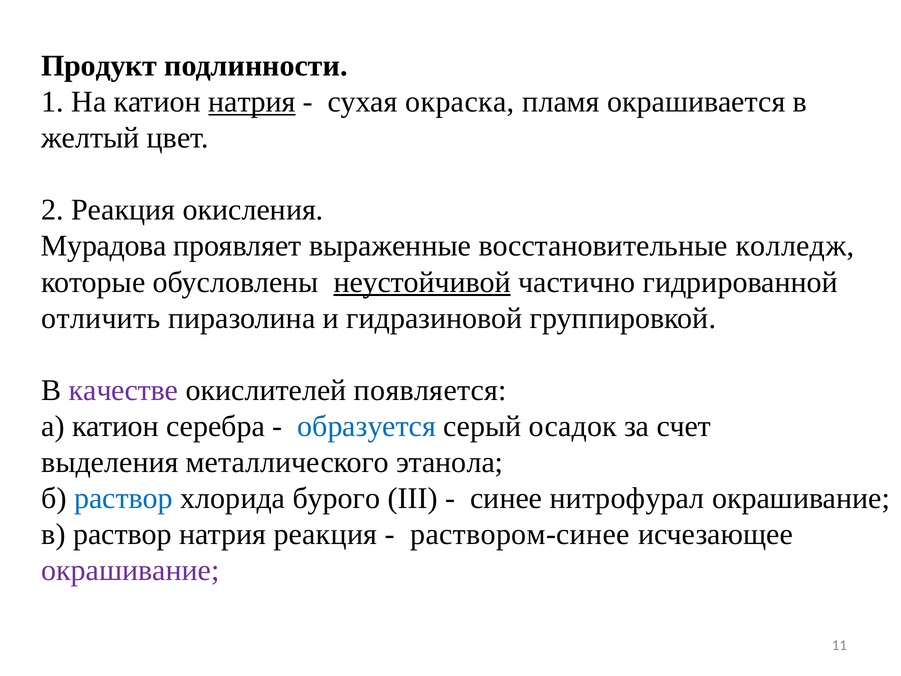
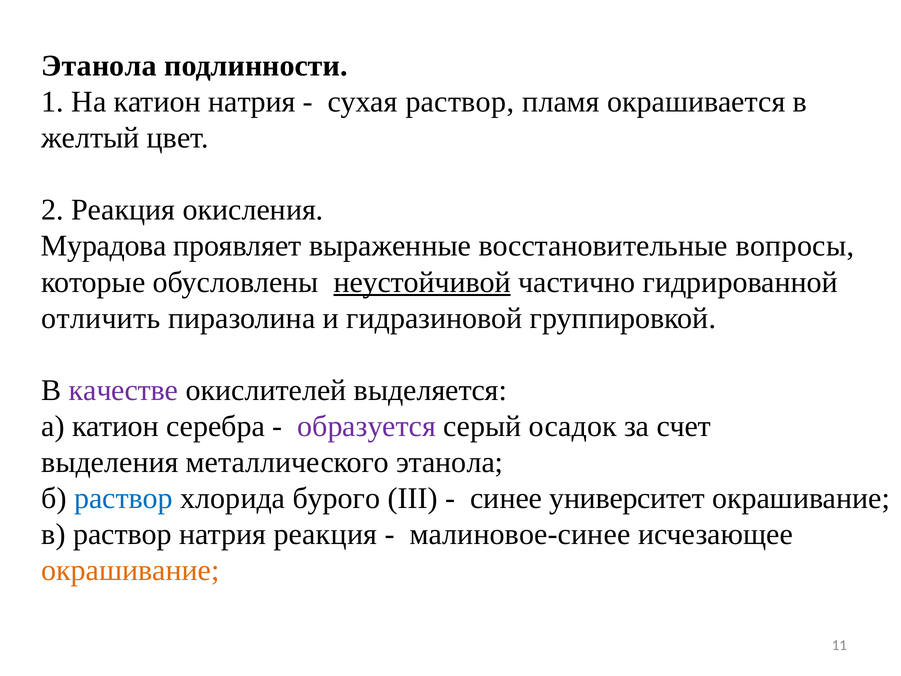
Продукт at (99, 66): Продукт -> Этанола
натрия at (252, 102) underline: present -> none
сухая окраска: окраска -> раствор
колледж: колледж -> вопросы
появляется: появляется -> выделяется
образуется colour: blue -> purple
нитрофурал: нитрофурал -> университет
раствором-синее: раствором-синее -> малиновое-синее
окрашивание at (130, 570) colour: purple -> orange
